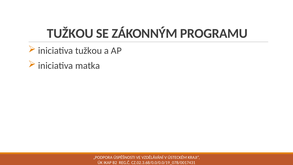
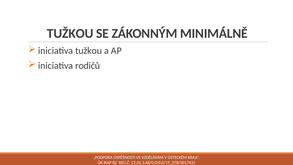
PROGRAMU: PROGRAMU -> MINIMÁLNĚ
matka: matka -> rodičů
